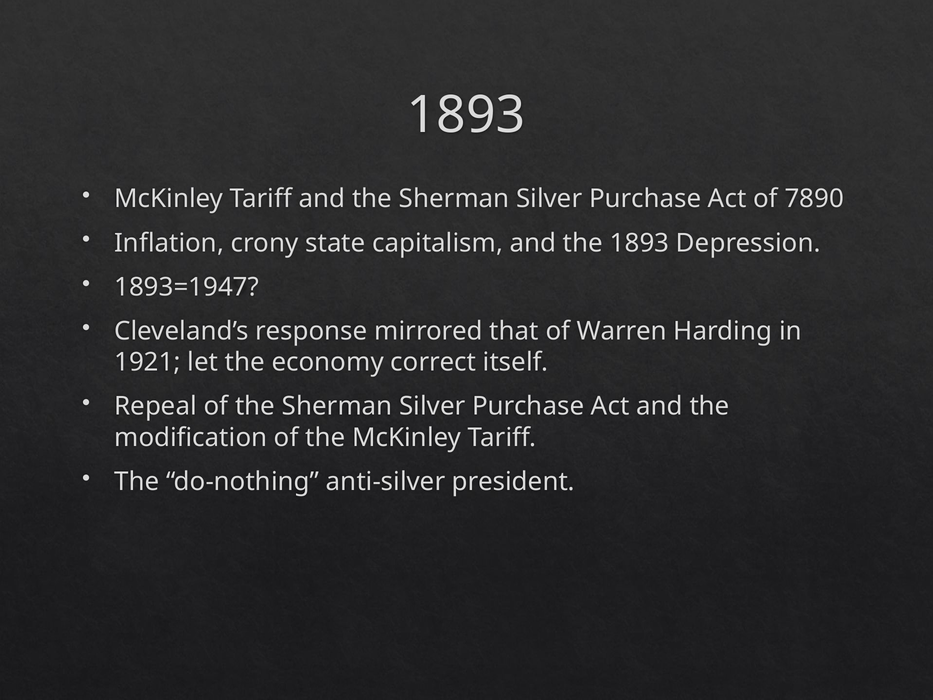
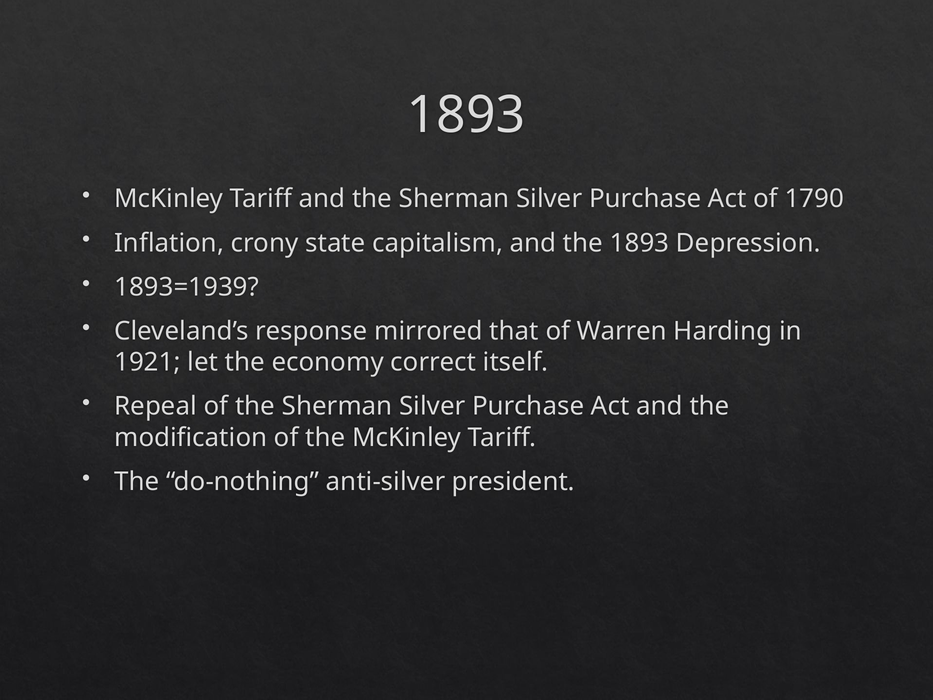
7890: 7890 -> 1790
1893=1947: 1893=1947 -> 1893=1939
